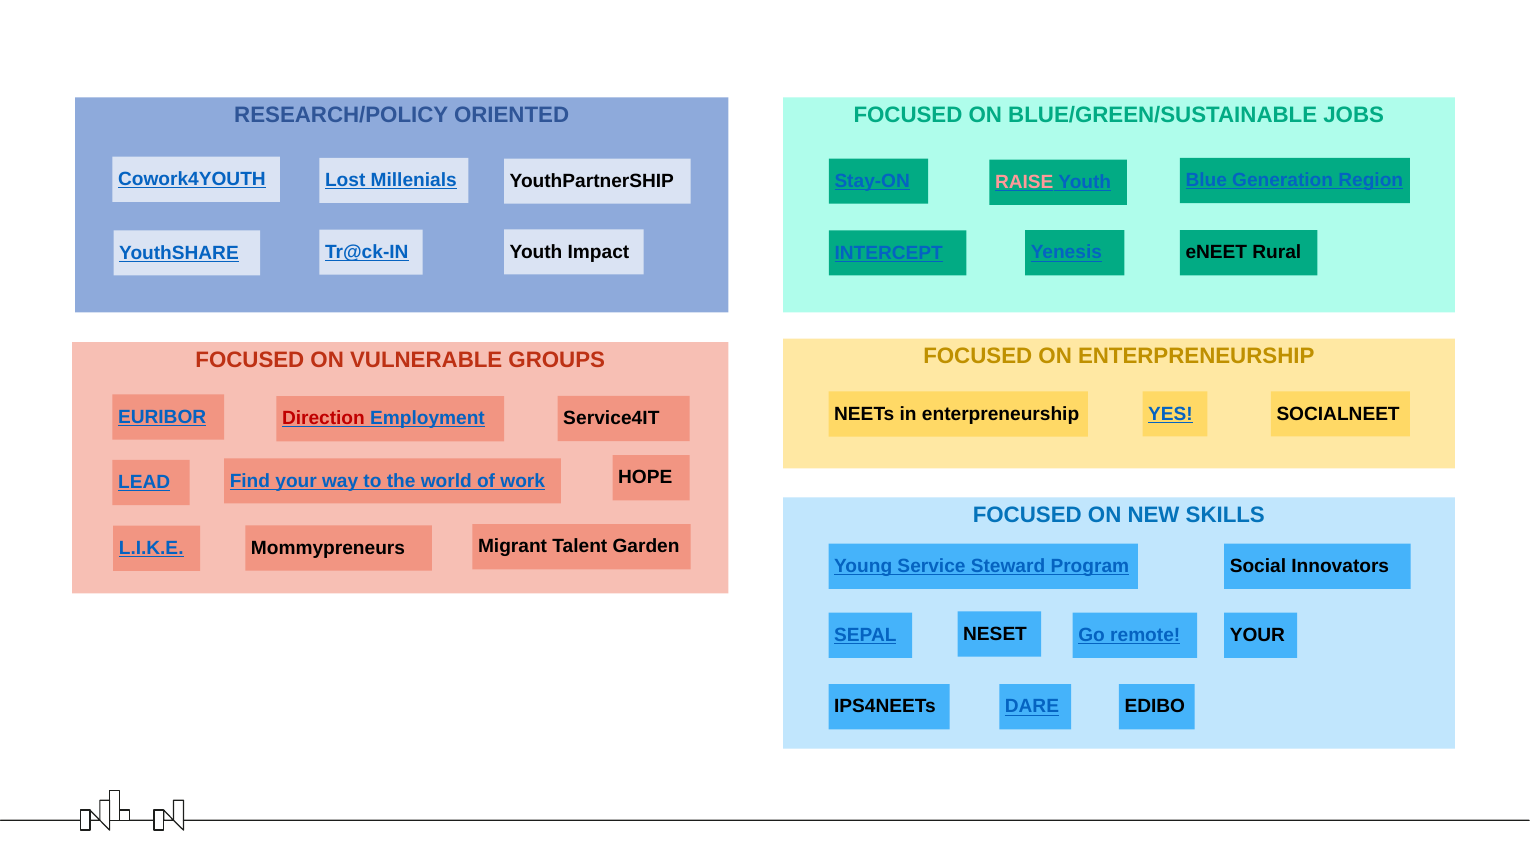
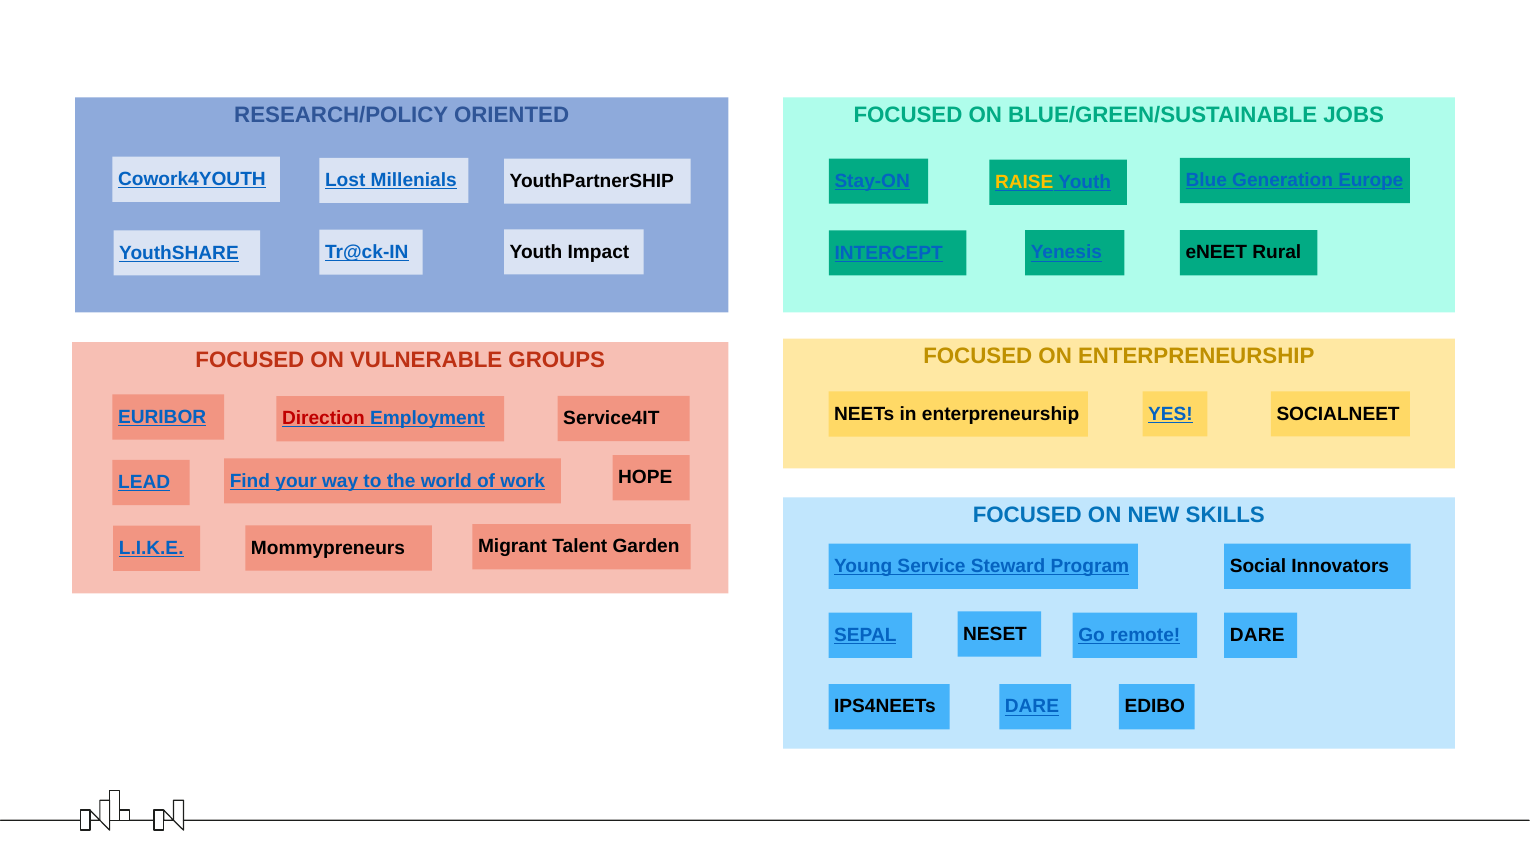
Region: Region -> Europe
RAISE colour: pink -> yellow
YOUR at (1257, 635): YOUR -> DARE
